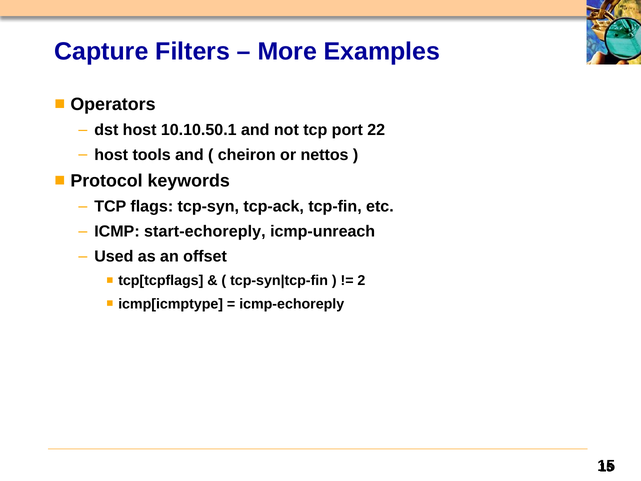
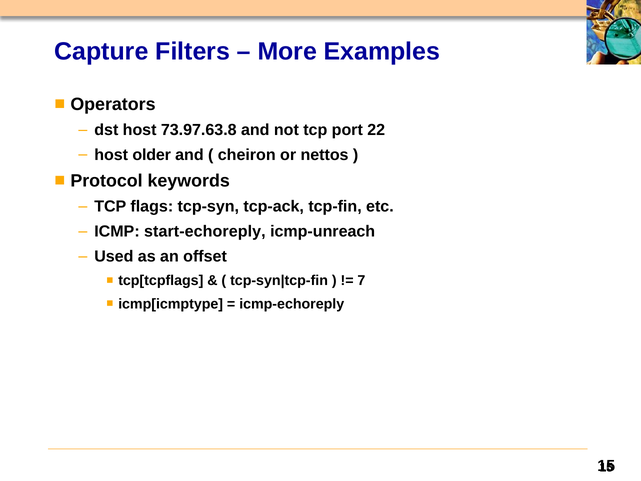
10.10.50.1: 10.10.50.1 -> 73.97.63.8
tools: tools -> older
2: 2 -> 7
